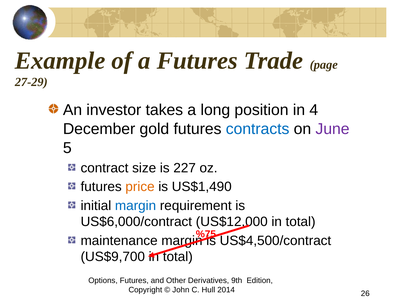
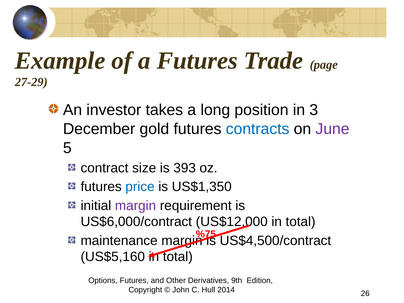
4: 4 -> 3
227: 227 -> 393
price colour: orange -> blue
US$1,490: US$1,490 -> US$1,350
margin at (136, 206) colour: blue -> purple
US$9,700: US$9,700 -> US$5,160
